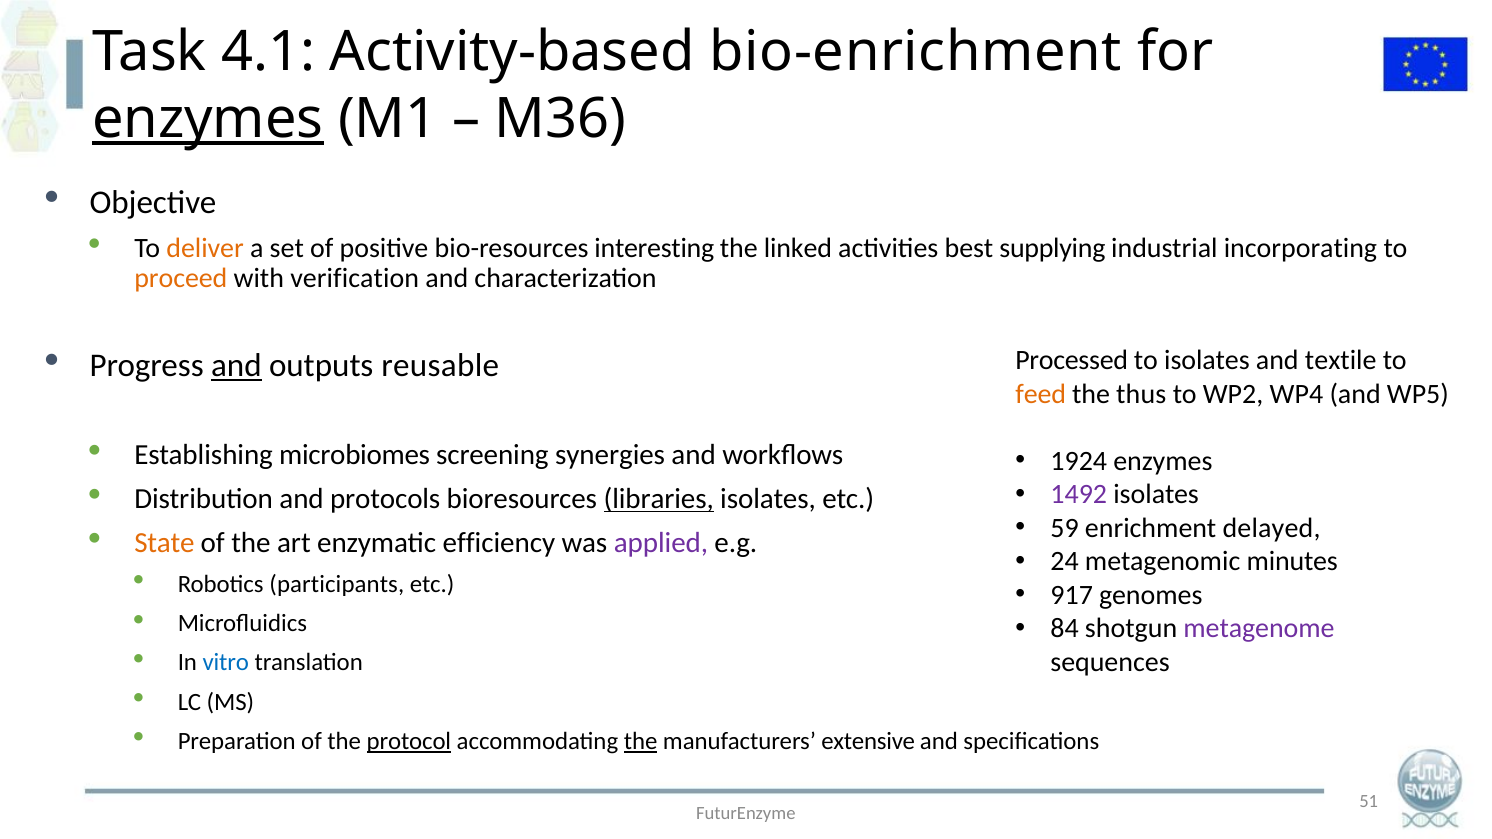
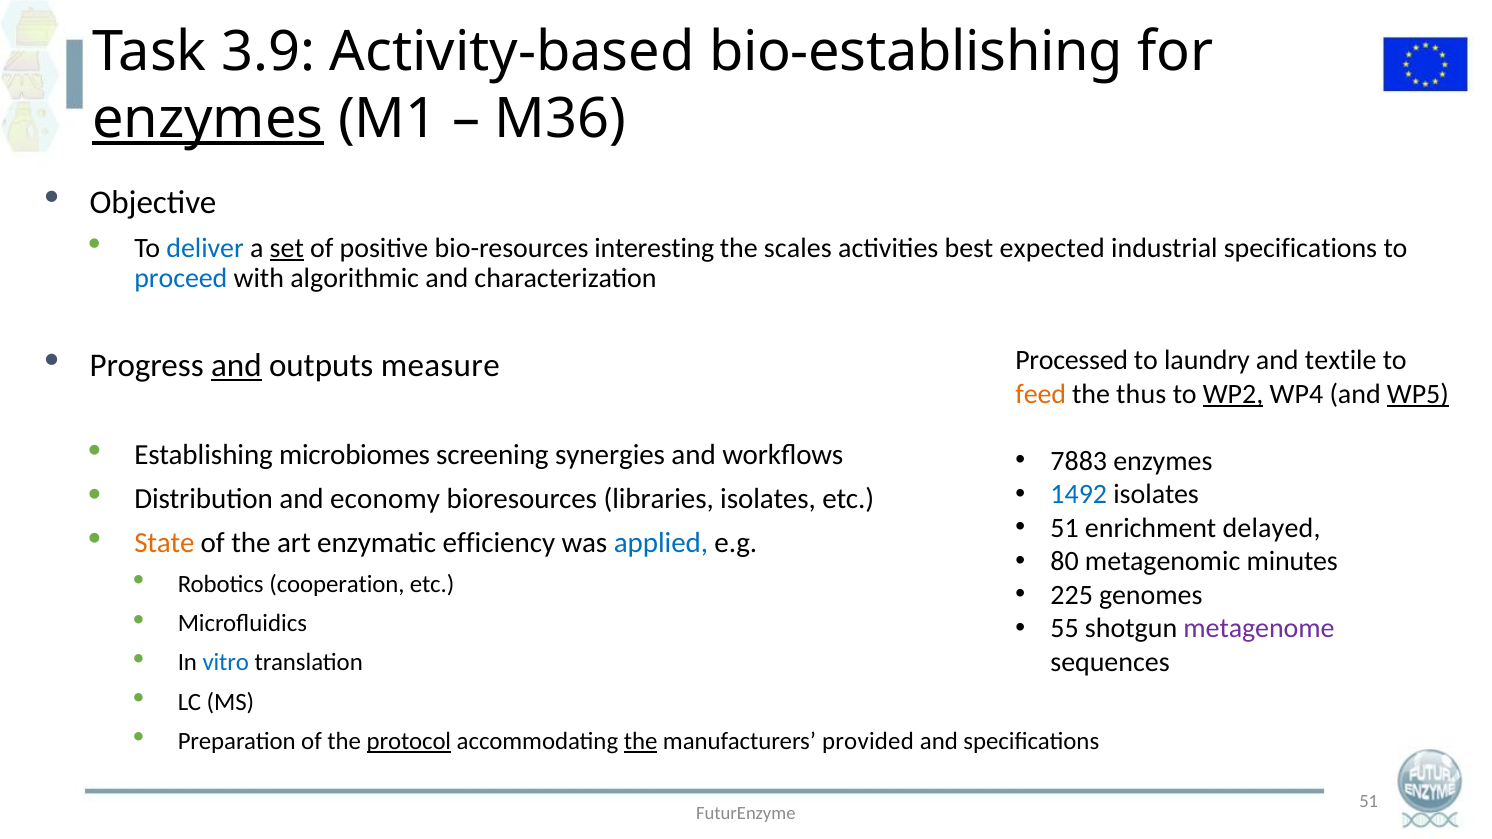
4.1: 4.1 -> 3.9
bio-enrichment: bio-enrichment -> bio-establishing
deliver colour: orange -> blue
set underline: none -> present
linked: linked -> scales
supplying: supplying -> expected
industrial incorporating: incorporating -> specifications
proceed colour: orange -> blue
verification: verification -> algorithmic
reusable: reusable -> measure
to isolates: isolates -> laundry
WP2 underline: none -> present
WP5 underline: none -> present
1924: 1924 -> 7883
1492 colour: purple -> blue
protocols: protocols -> economy
libraries underline: present -> none
59 at (1065, 528): 59 -> 51
applied colour: purple -> blue
24: 24 -> 80
participants: participants -> cooperation
917: 917 -> 225
84: 84 -> 55
extensive: extensive -> provided
